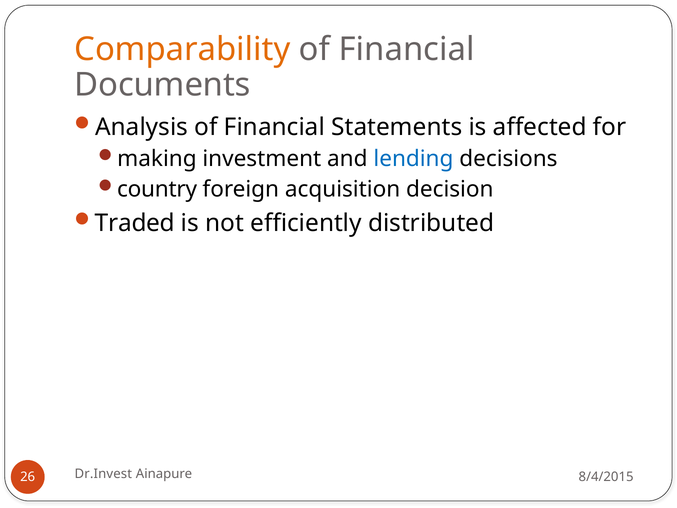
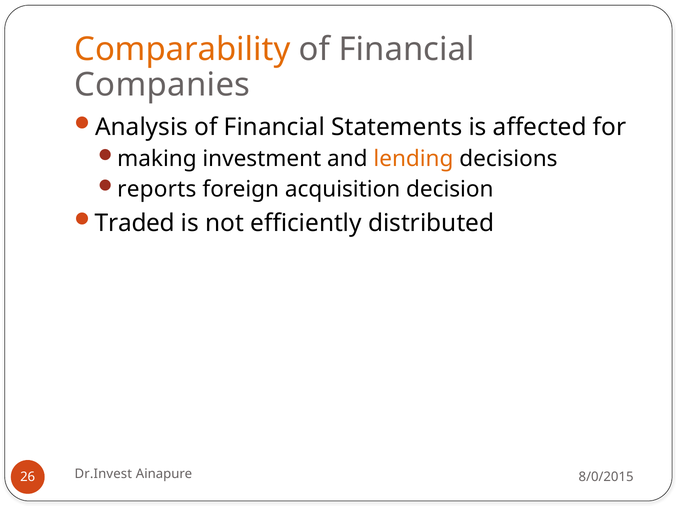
Documents: Documents -> Companies
lending colour: blue -> orange
country: country -> reports
8/4/2015: 8/4/2015 -> 8/0/2015
